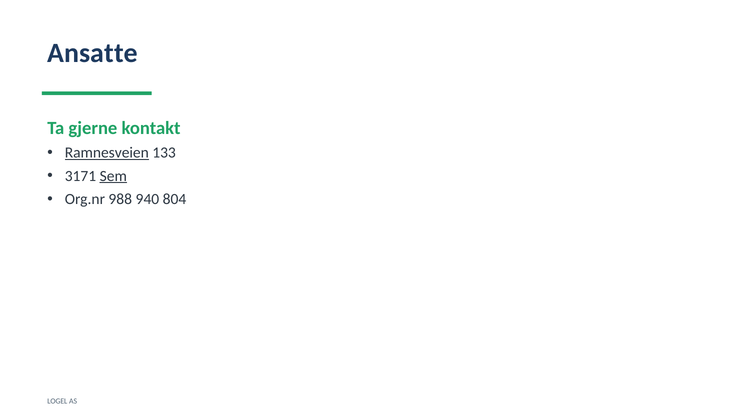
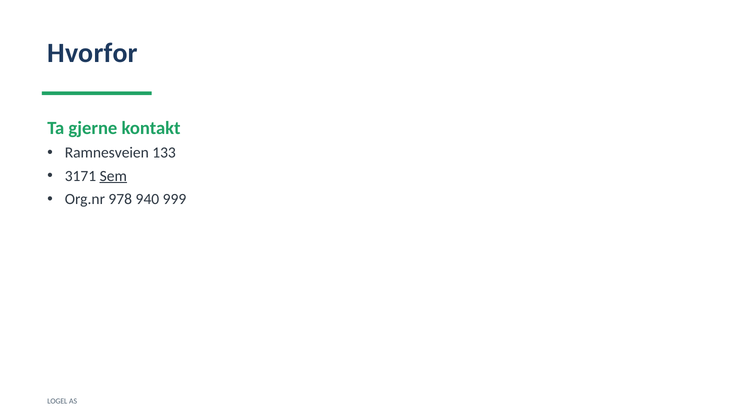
Ansatte: Ansatte -> Hvorfor
Ramnesveien underline: present -> none
988: 988 -> 978
804: 804 -> 999
